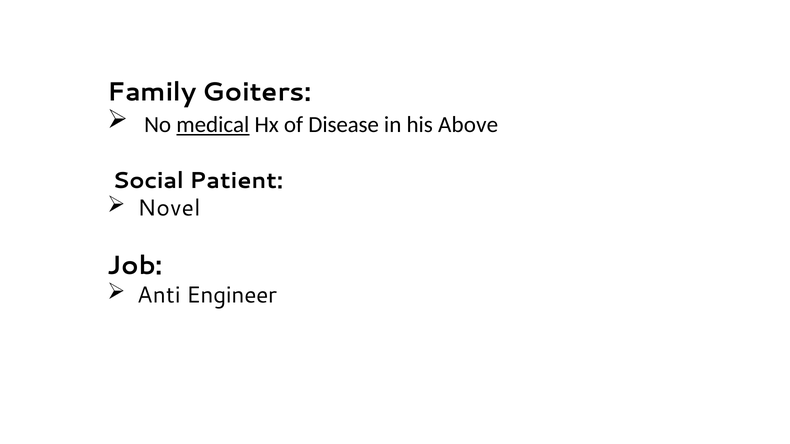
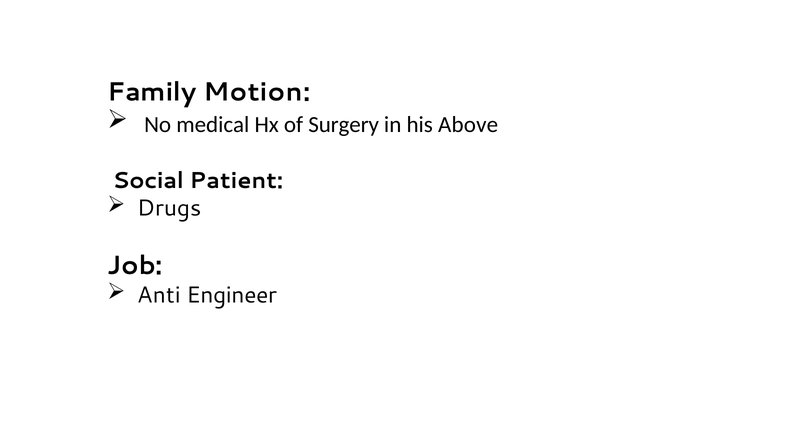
Goiters: Goiters -> Motion
medical underline: present -> none
Disease: Disease -> Surgery
Novel: Novel -> Drugs
